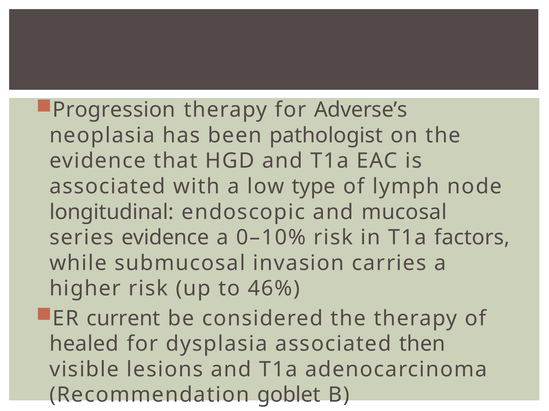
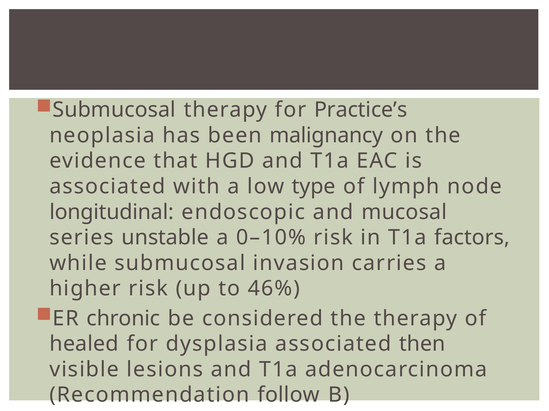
Progression at (114, 110): Progression -> Submucosal
Adverse’s: Adverse’s -> Practice’s
pathologist: pathologist -> malignancy
series evidence: evidence -> unstable
current: current -> chronic
goblet: goblet -> follow
